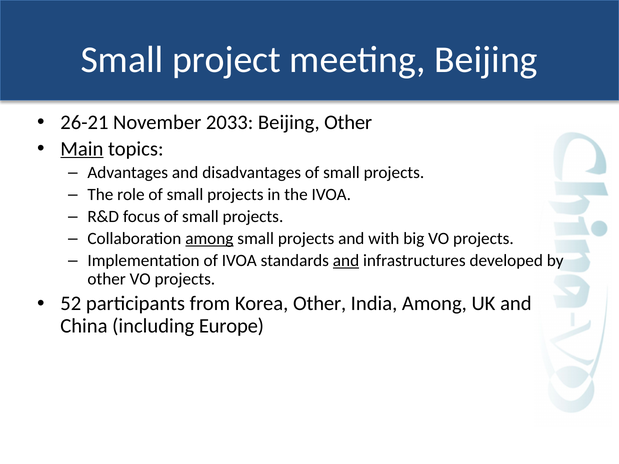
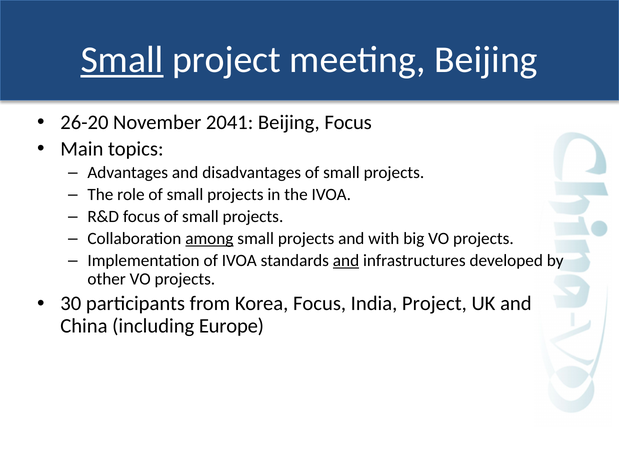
Small at (122, 60) underline: none -> present
26-21: 26-21 -> 26-20
2033: 2033 -> 2041
Beijing Other: Other -> Focus
Main underline: present -> none
52: 52 -> 30
Korea Other: Other -> Focus
India Among: Among -> Project
